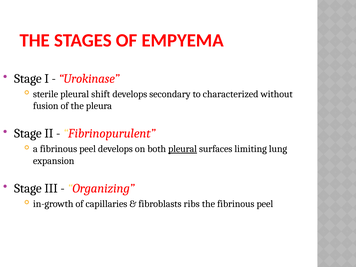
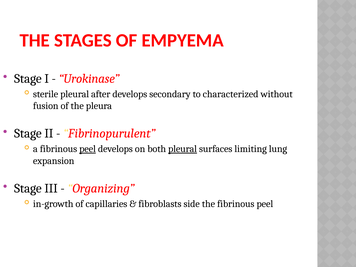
shift: shift -> after
peel at (88, 149) underline: none -> present
ribs: ribs -> side
